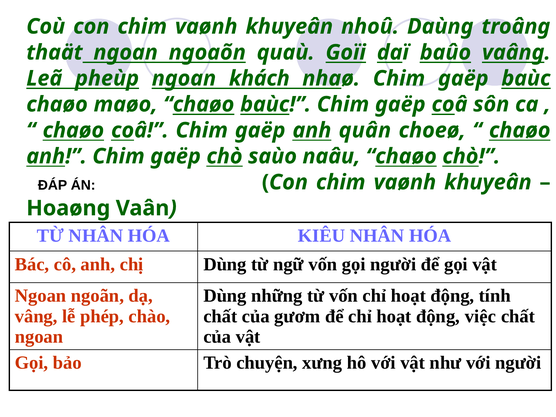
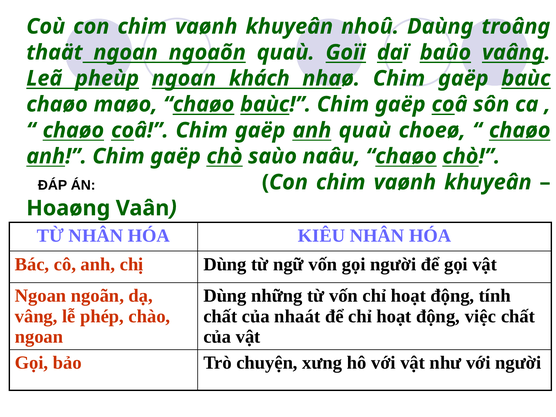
anh quân: quân -> quaù
gươm: gươm -> nhaát
